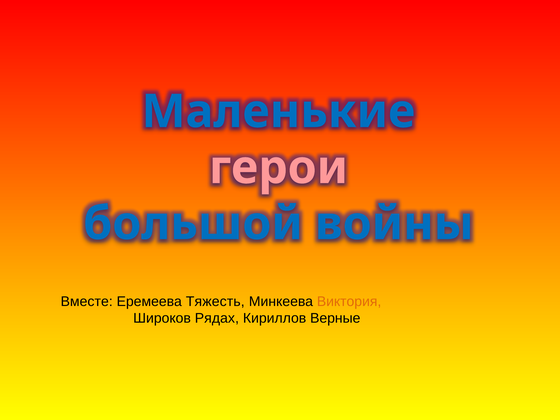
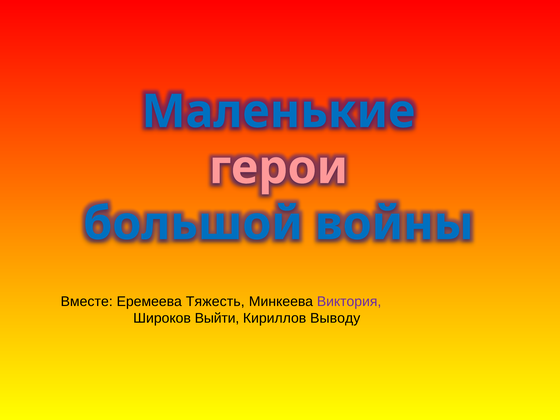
Виктория colour: orange -> purple
Рядах: Рядах -> Выйти
Верные: Верные -> Выводу
